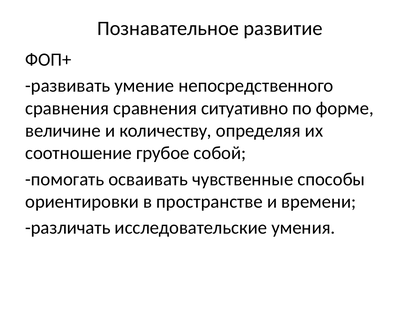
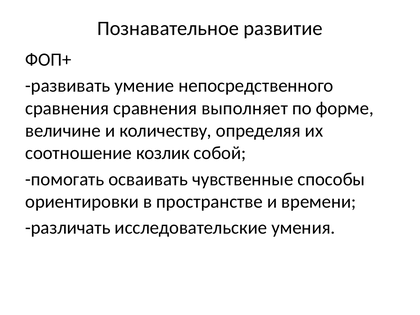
ситуативно: ситуативно -> выполняет
грубое: грубое -> козлик
